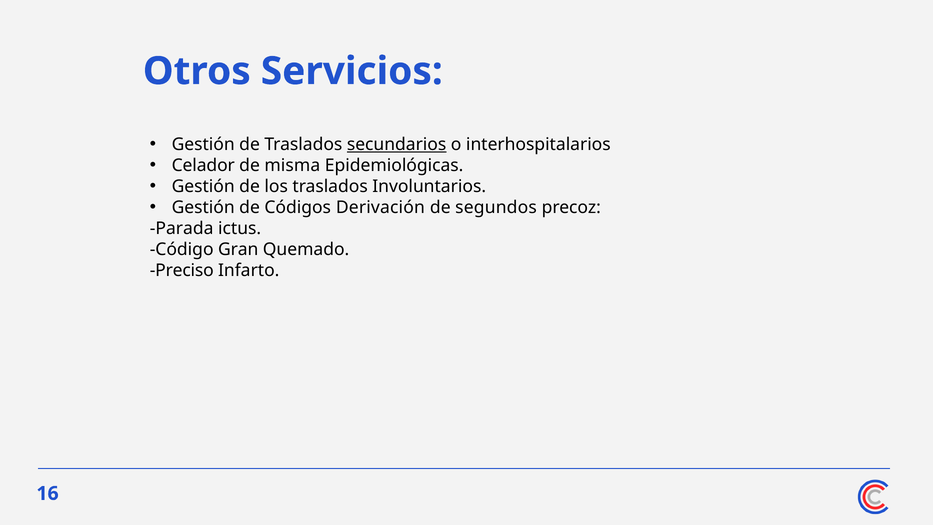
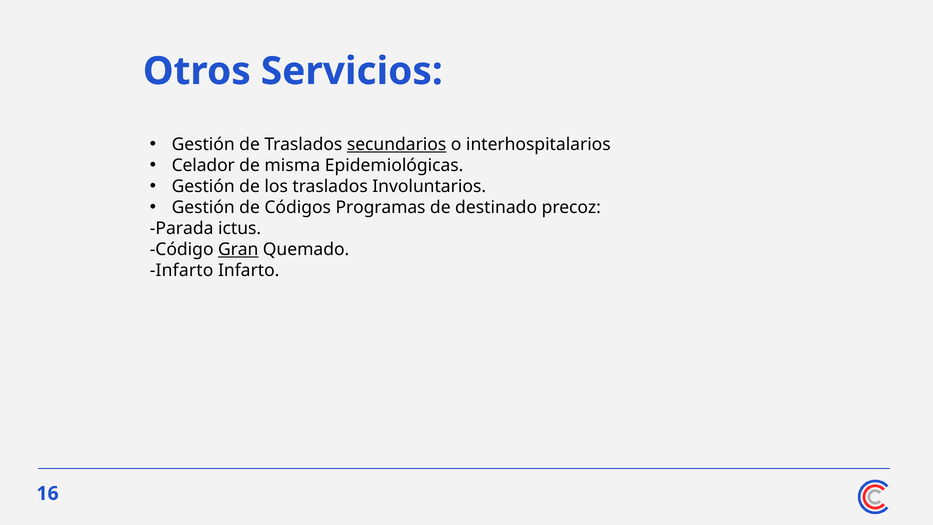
Derivación: Derivación -> Programas
segundos: segundos -> destinado
Gran underline: none -> present
Preciso at (182, 270): Preciso -> Infarto
